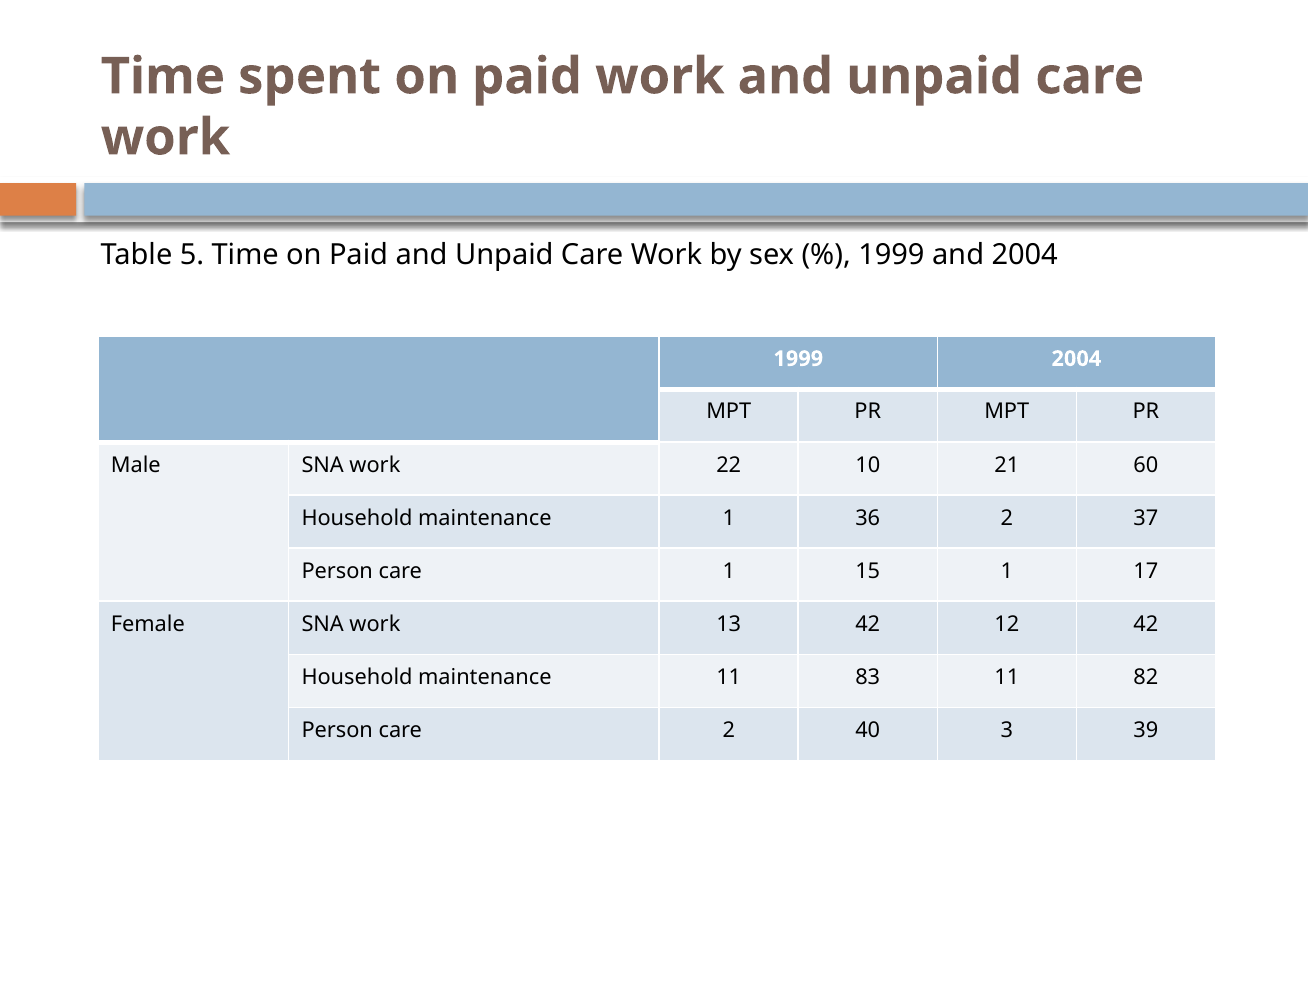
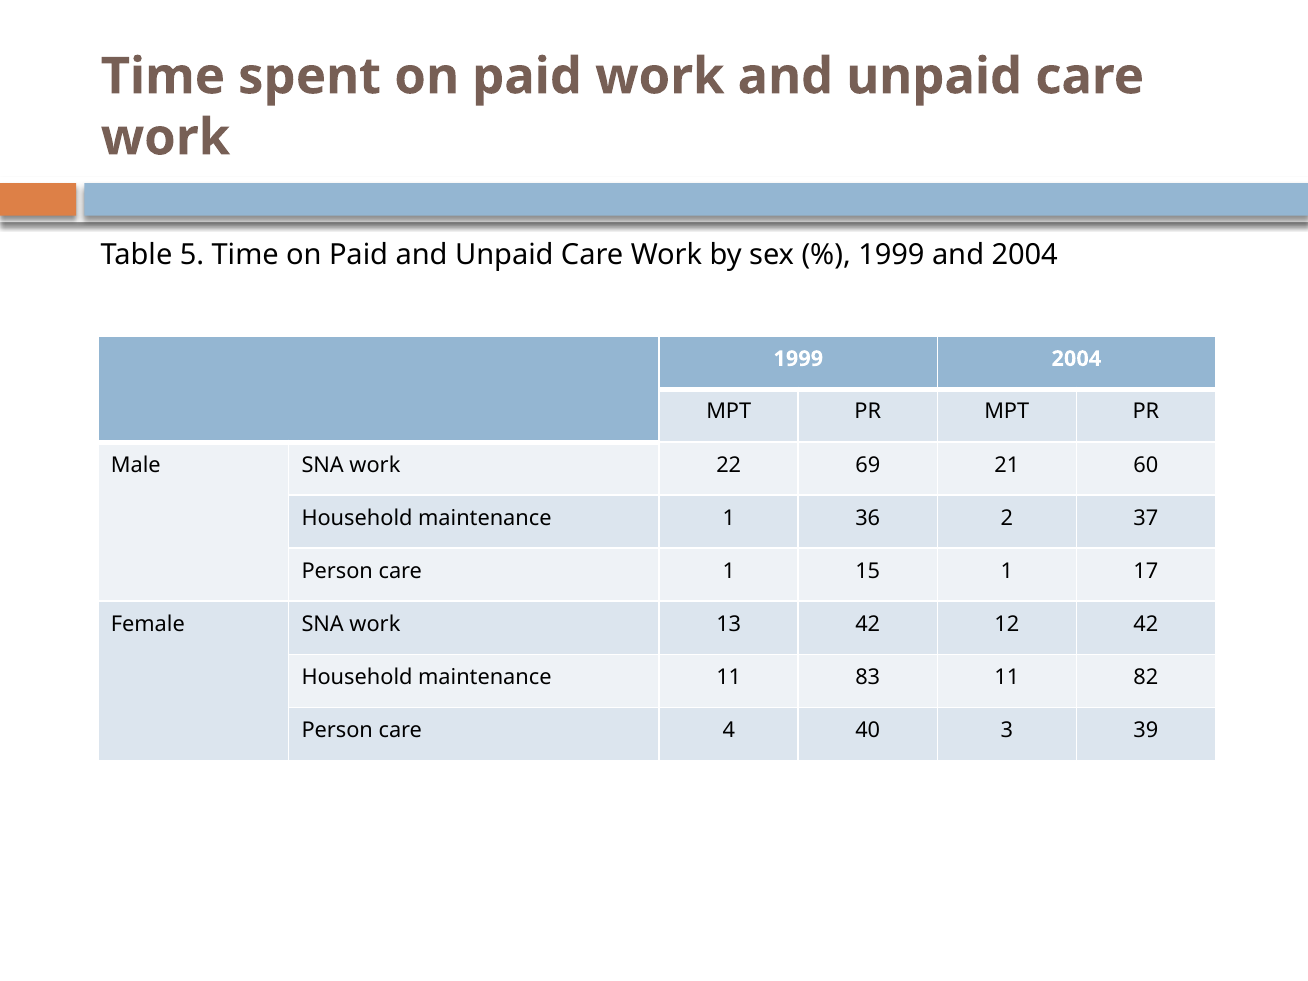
10: 10 -> 69
care 2: 2 -> 4
